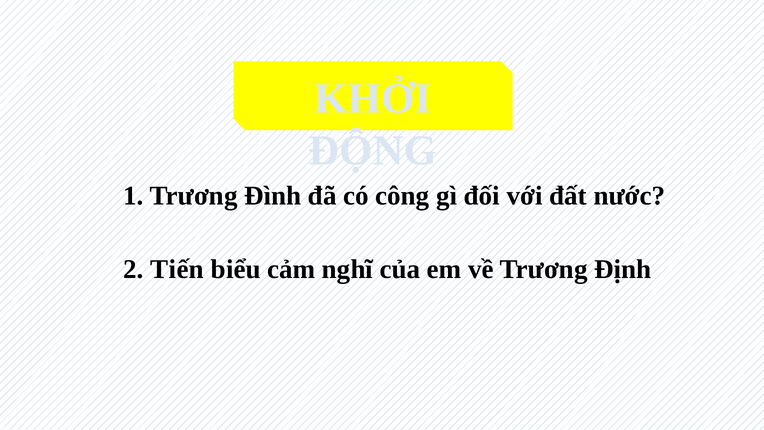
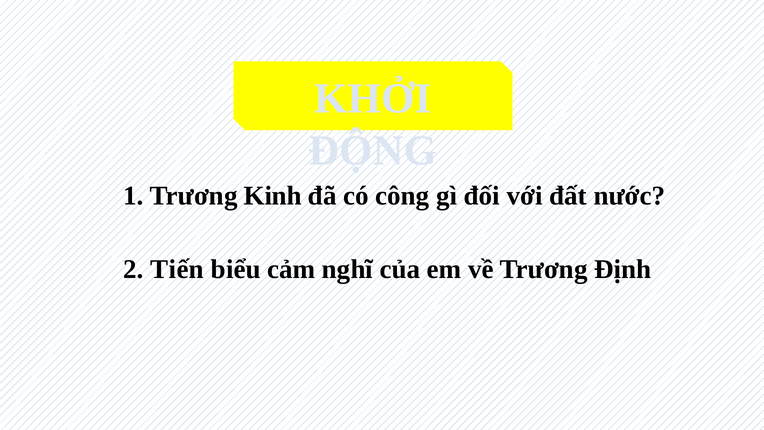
Đình: Đình -> Kinh
